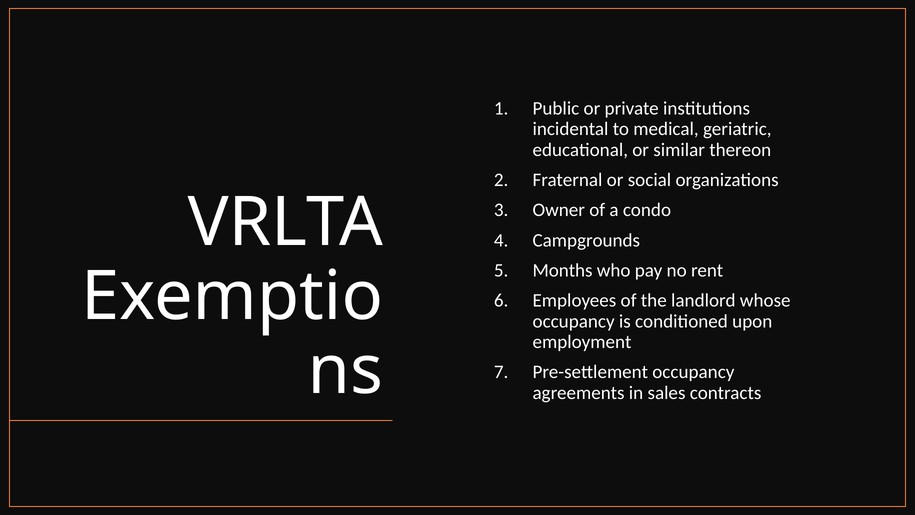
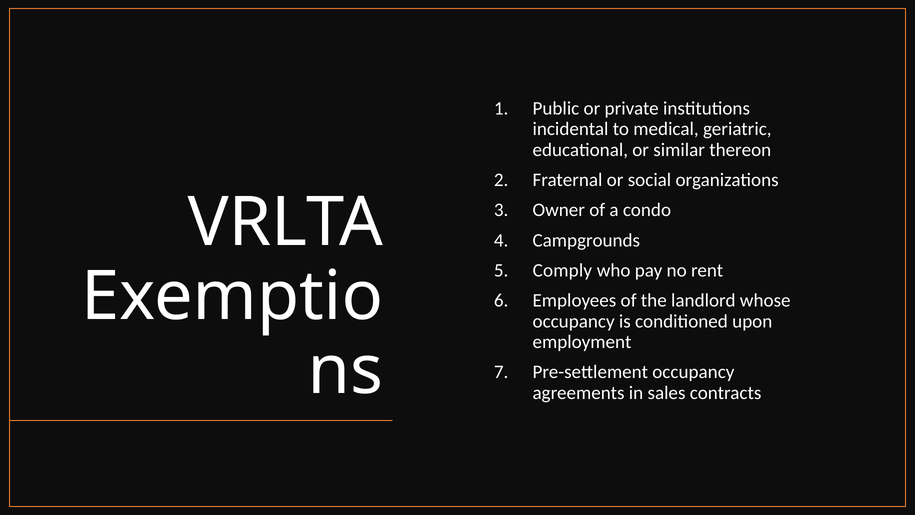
Months: Months -> Comply
